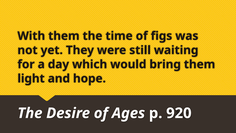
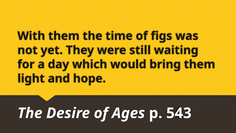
920: 920 -> 543
